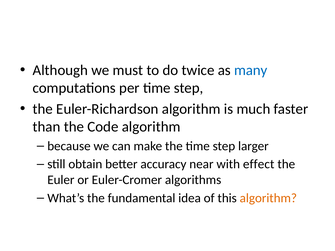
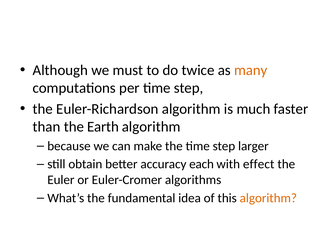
many colour: blue -> orange
Code: Code -> Earth
near: near -> each
